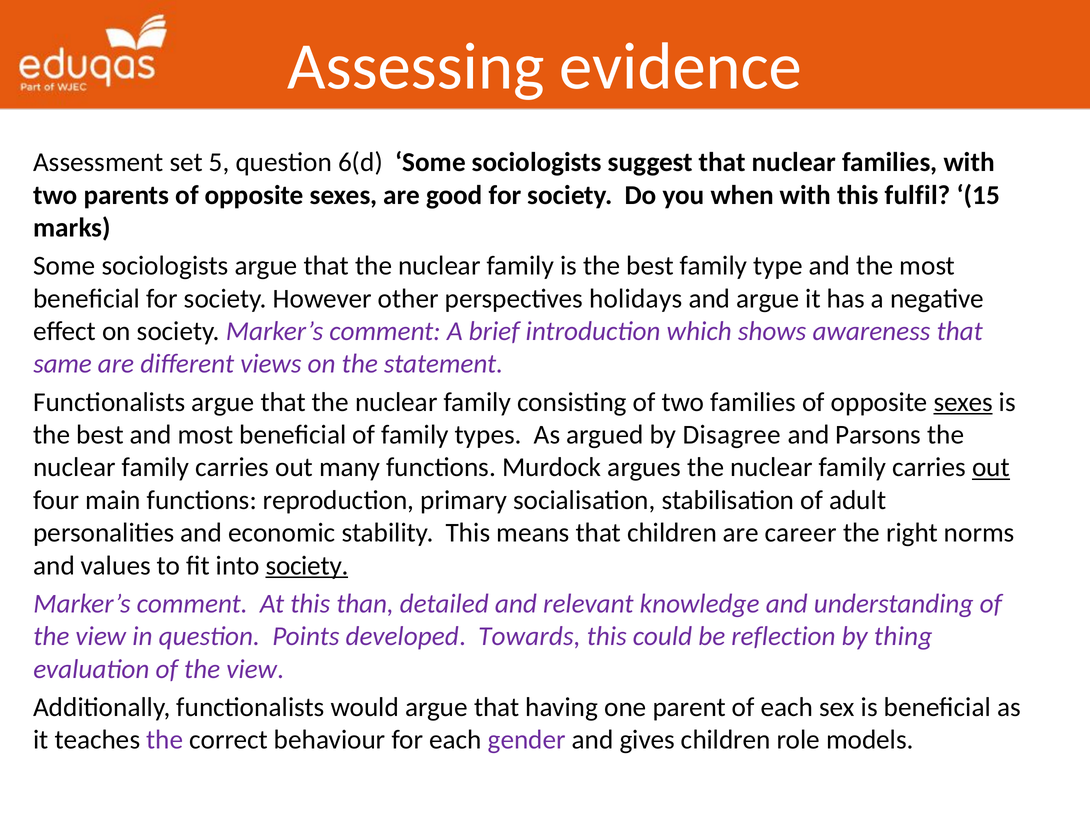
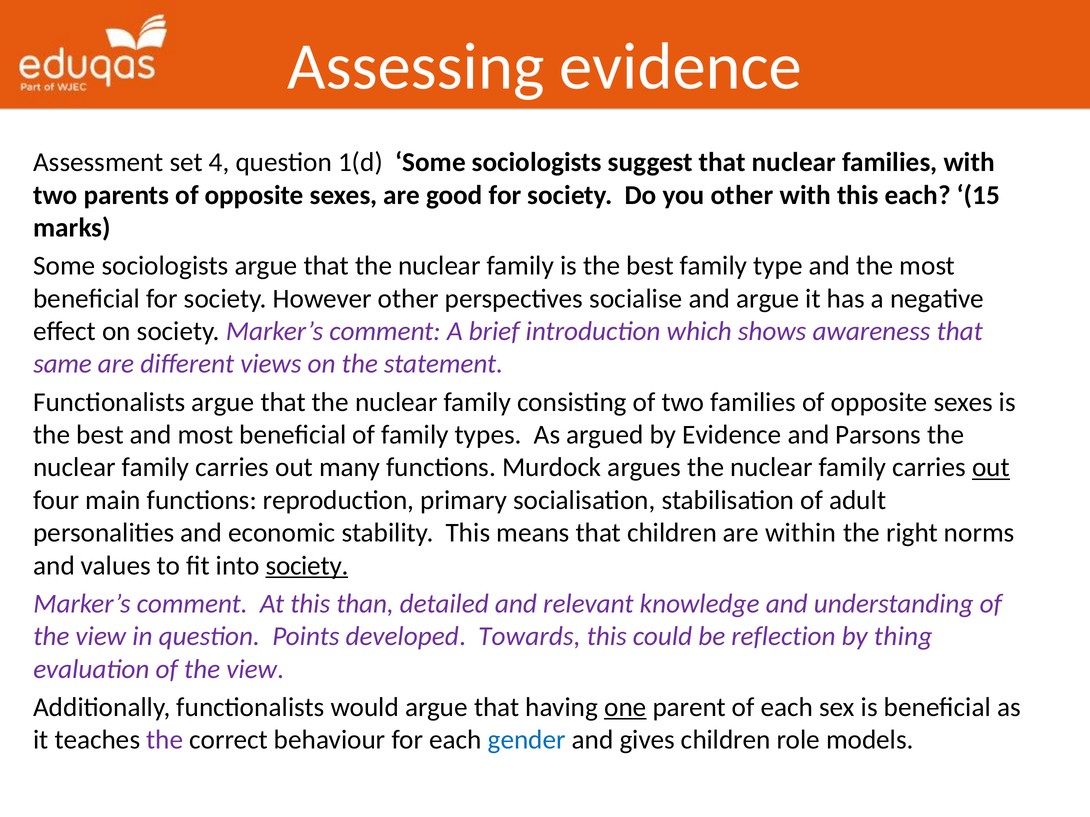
5: 5 -> 4
6(d: 6(d -> 1(d
you when: when -> other
this fulfil: fulfil -> each
holidays: holidays -> socialise
sexes at (963, 402) underline: present -> none
by Disagree: Disagree -> Evidence
career: career -> within
one underline: none -> present
gender colour: purple -> blue
